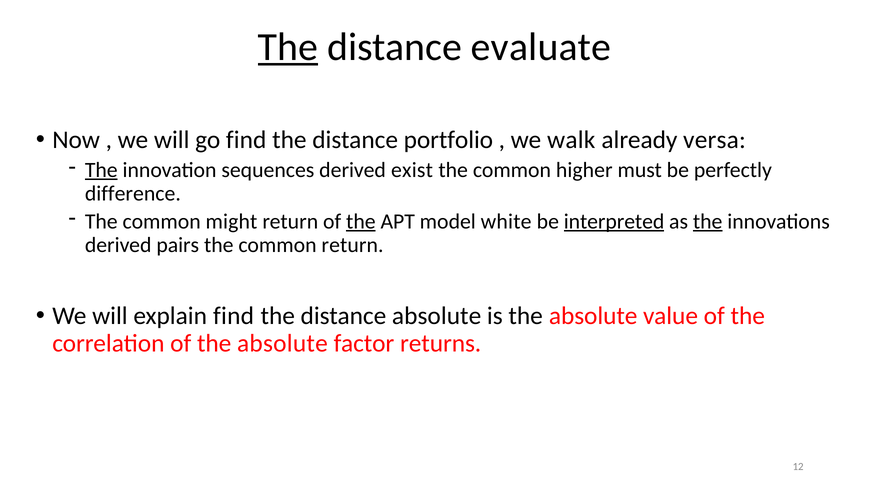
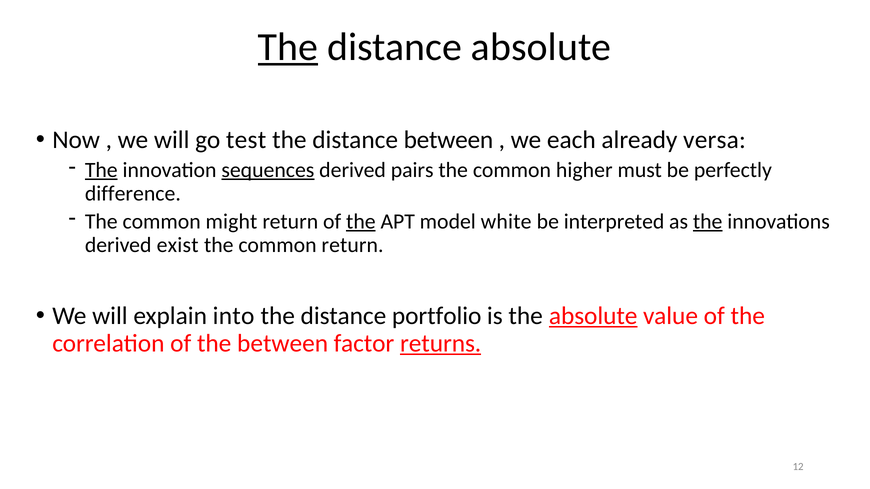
distance evaluate: evaluate -> absolute
go find: find -> test
distance portfolio: portfolio -> between
walk: walk -> each
sequences underline: none -> present
exist: exist -> pairs
interpreted underline: present -> none
pairs: pairs -> exist
explain find: find -> into
distance absolute: absolute -> portfolio
absolute at (593, 316) underline: none -> present
of the absolute: absolute -> between
returns underline: none -> present
